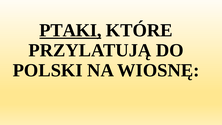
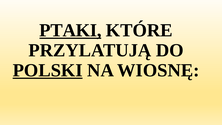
POLSKI underline: none -> present
